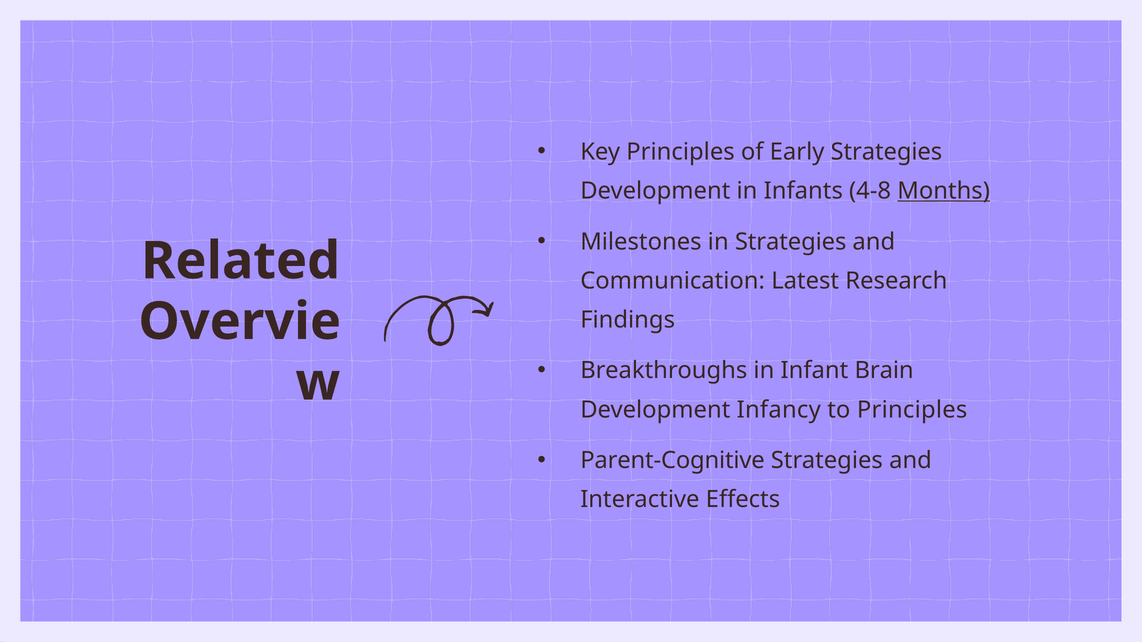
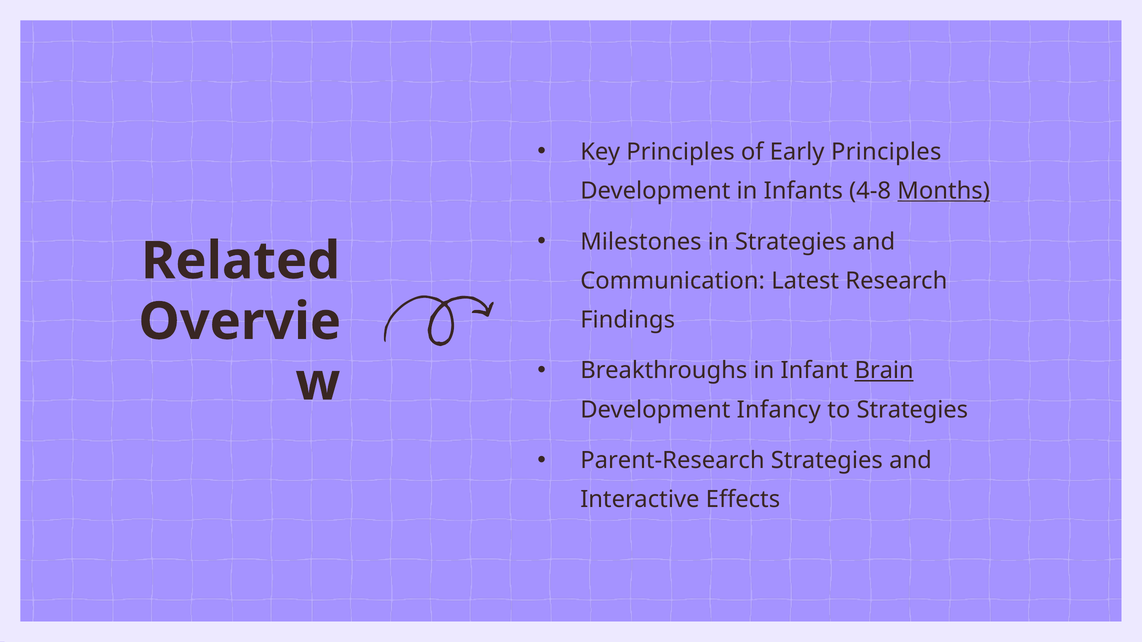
Early Strategies: Strategies -> Principles
Brain underline: none -> present
to Principles: Principles -> Strategies
Parent-Cognitive: Parent-Cognitive -> Parent-Research
